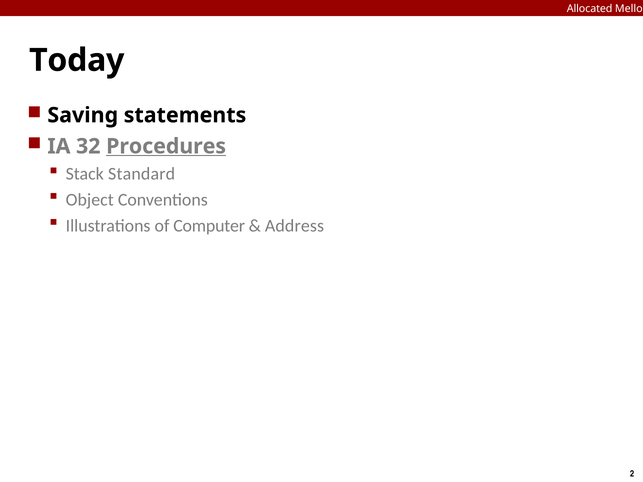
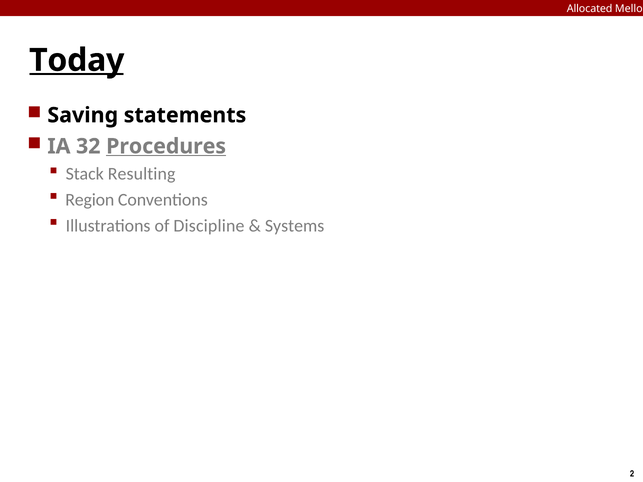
Today underline: none -> present
Standard: Standard -> Resulting
Object: Object -> Region
Computer: Computer -> Discipline
Address: Address -> Systems
